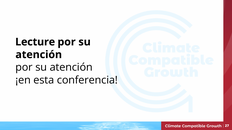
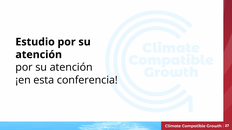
Lecture: Lecture -> Estudio
